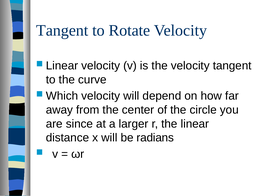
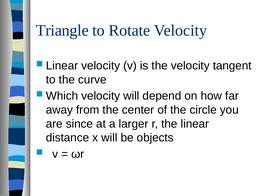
Tangent at (62, 30): Tangent -> Triangle
radians: radians -> objects
